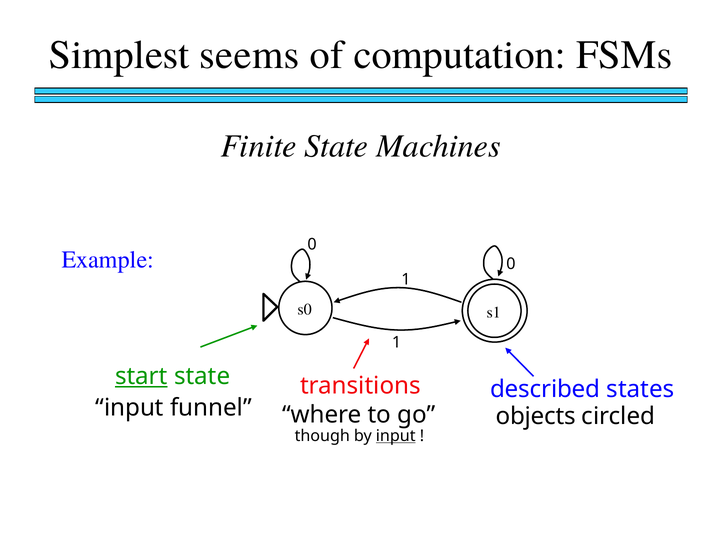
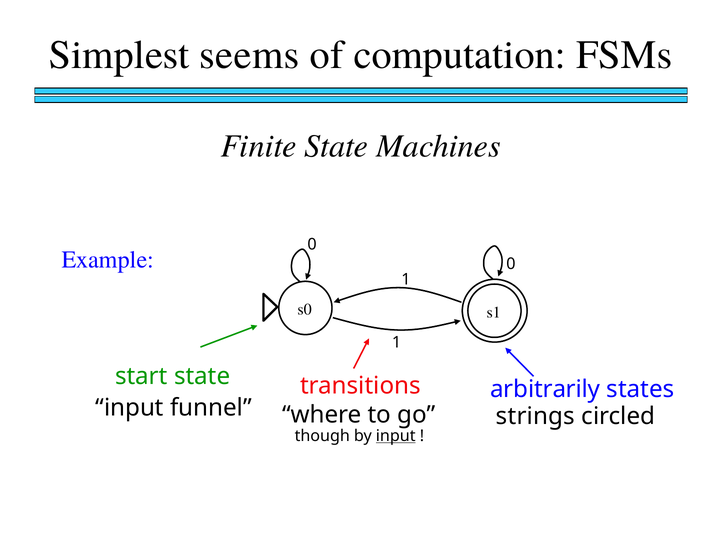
start underline: present -> none
described: described -> arbitrarily
objects: objects -> strings
